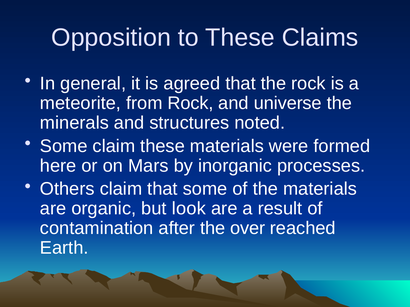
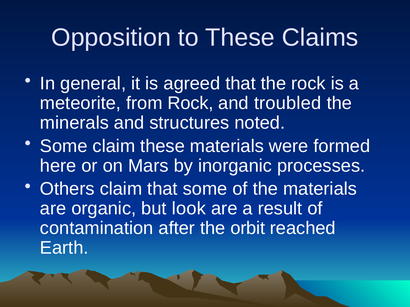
universe: universe -> troubled
over: over -> orbit
